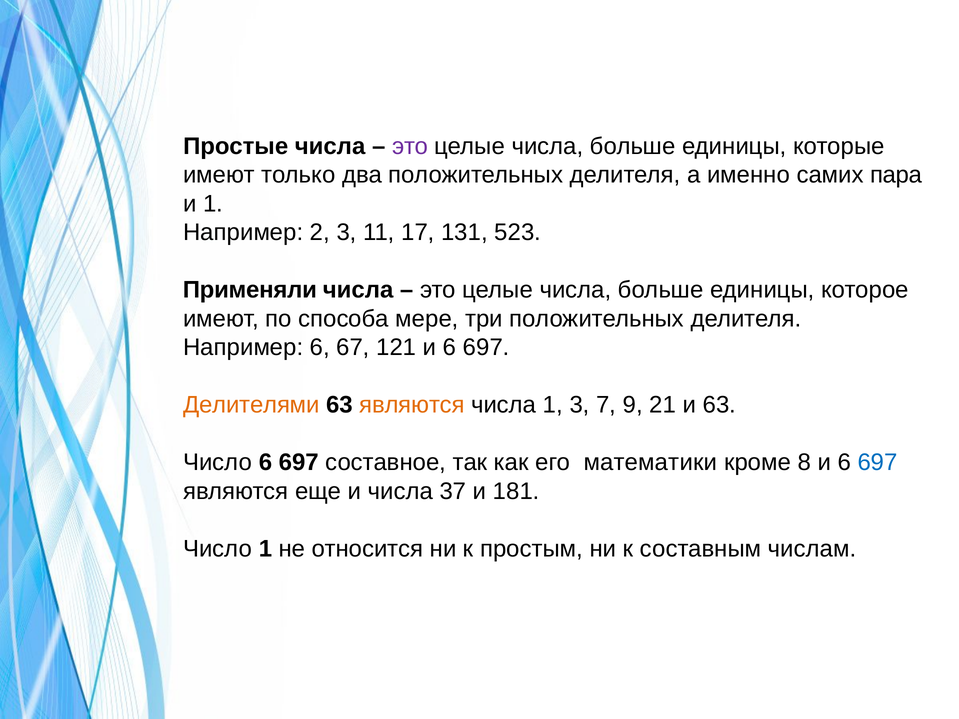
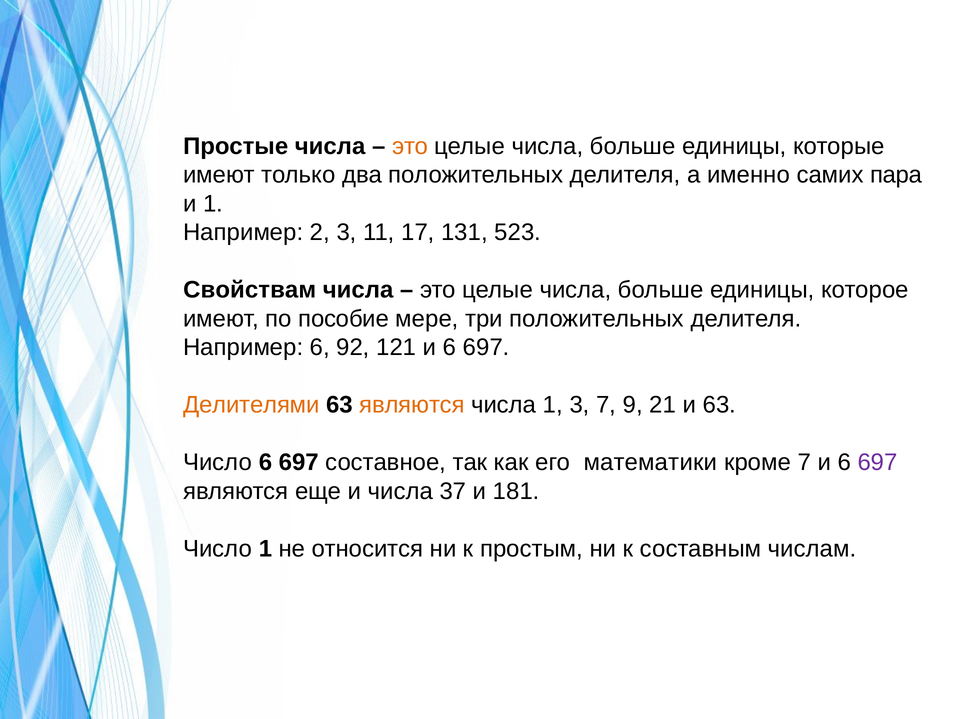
это at (410, 146) colour: purple -> orange
Применяли: Применяли -> Свойствам
способа: способа -> пособие
67: 67 -> 92
кроме 8: 8 -> 7
697 at (878, 463) colour: blue -> purple
